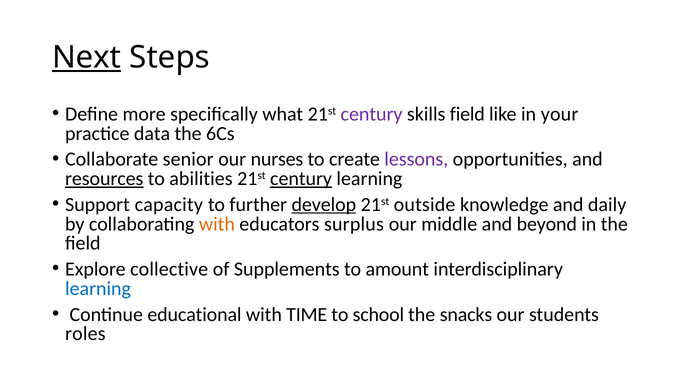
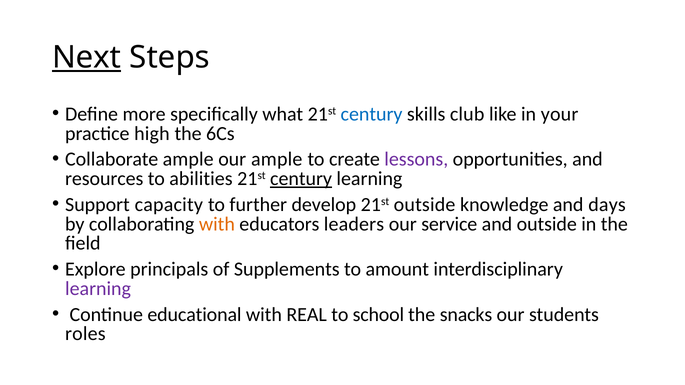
century at (372, 114) colour: purple -> blue
skills field: field -> club
data: data -> high
Collaborate senior: senior -> ample
our nurses: nurses -> ample
resources underline: present -> none
develop underline: present -> none
daily: daily -> days
surplus: surplus -> leaders
middle: middle -> service
and beyond: beyond -> outside
collective: collective -> principals
learning at (98, 289) colour: blue -> purple
TIME: TIME -> REAL
